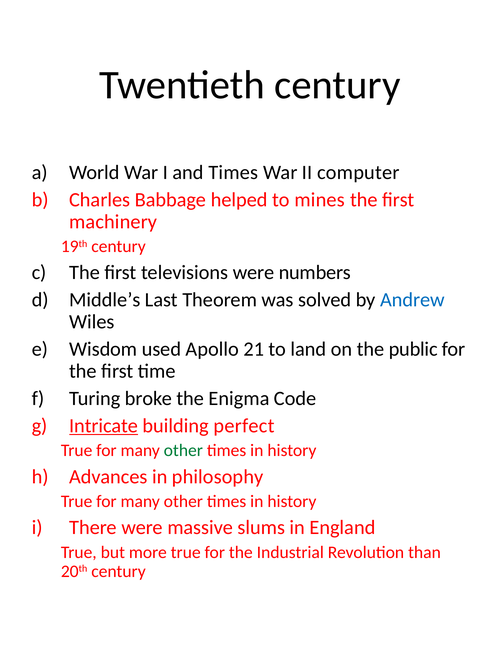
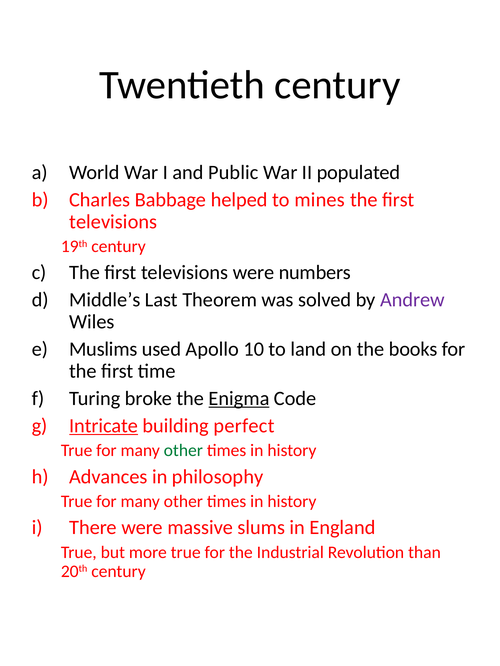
and Times: Times -> Public
computer: computer -> populated
machinery at (113, 222): machinery -> televisions
Andrew colour: blue -> purple
Wisdom: Wisdom -> Muslims
21: 21 -> 10
public: public -> books
Enigma underline: none -> present
